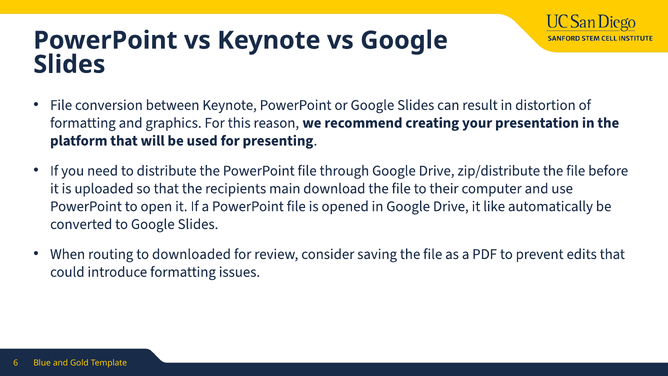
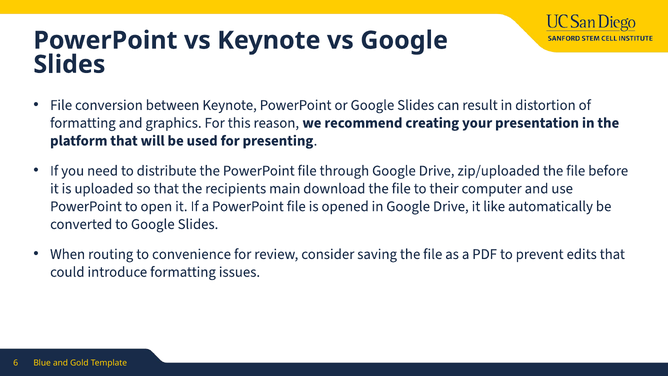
zip/distribute: zip/distribute -> zip/uploaded
downloaded: downloaded -> convenience
